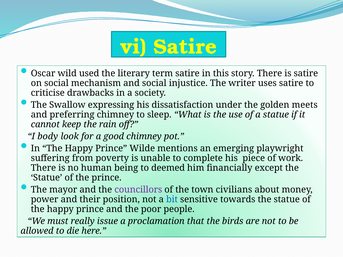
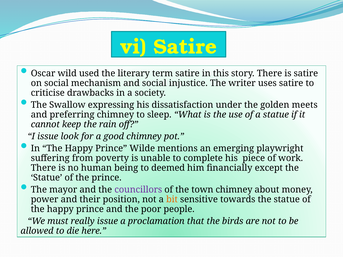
I body: body -> issue
town civilians: civilians -> chimney
bit colour: blue -> orange
